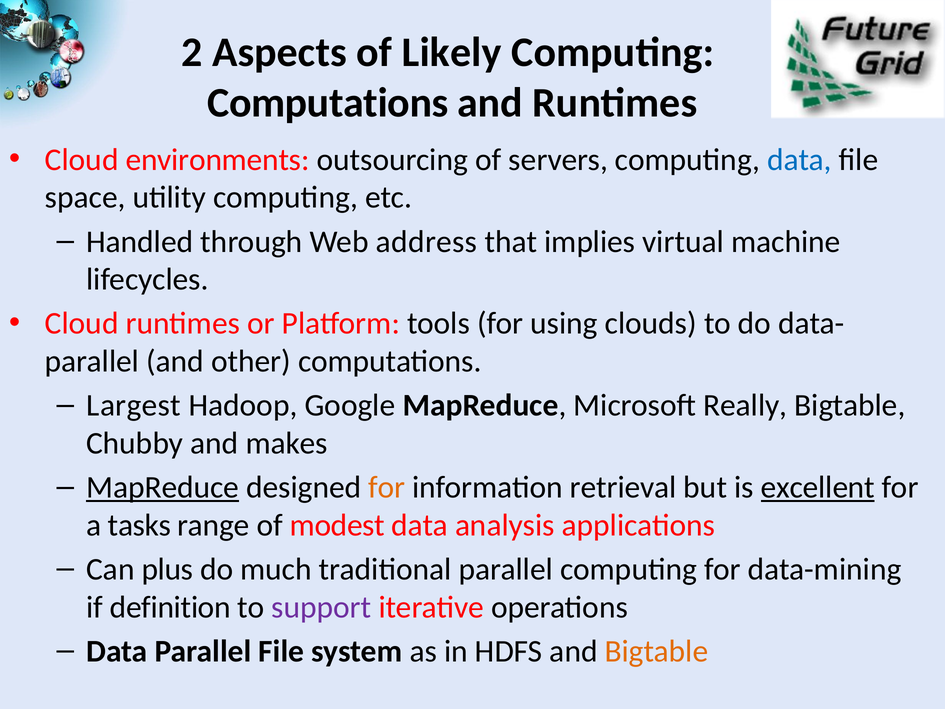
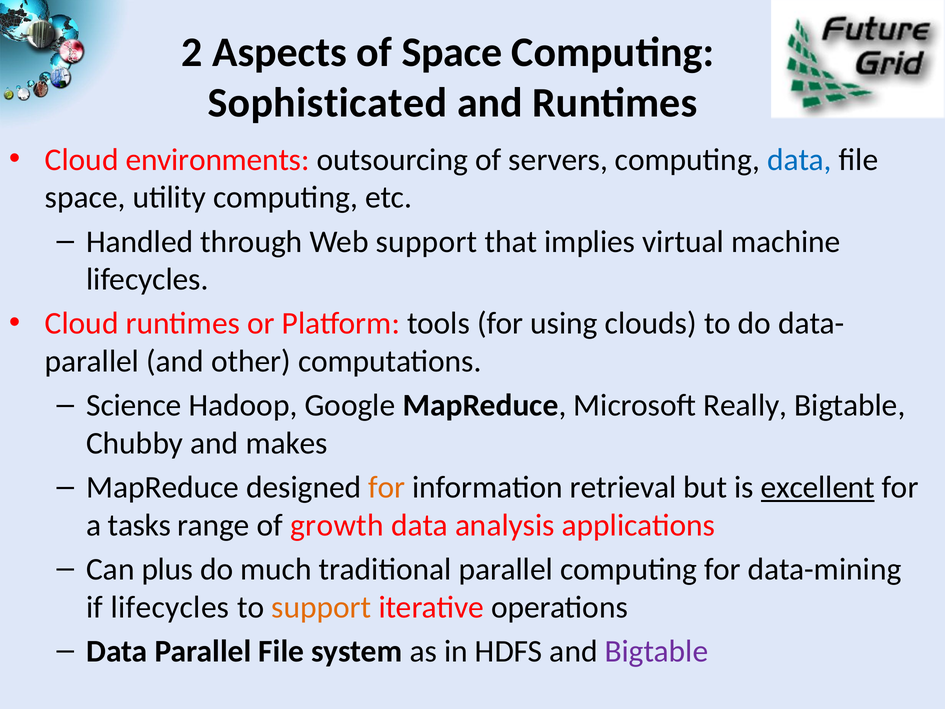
of Likely: Likely -> Space
Computations at (328, 103): Computations -> Sophisticated
Web address: address -> support
Largest: Largest -> Science
MapReduce at (163, 487) underline: present -> none
modest: modest -> growth
if definition: definition -> lifecycles
support at (321, 607) colour: purple -> orange
Bigtable at (656, 651) colour: orange -> purple
